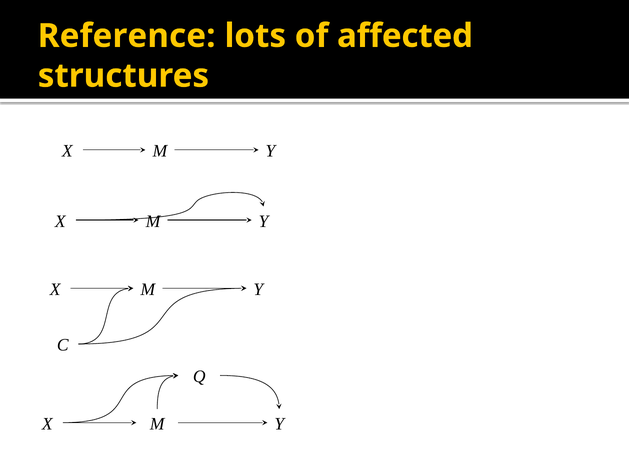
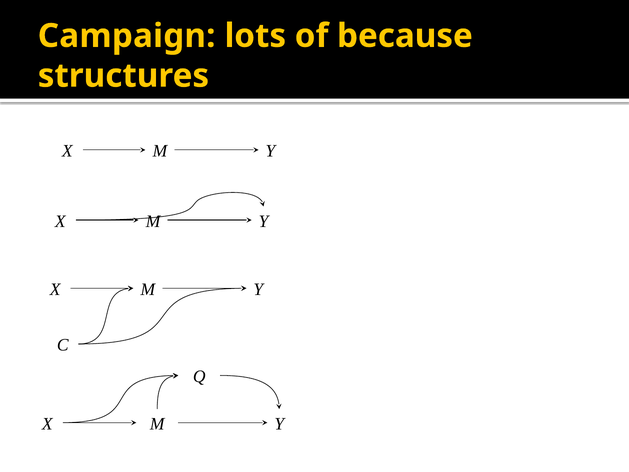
Reference: Reference -> Campaign
affected: affected -> because
